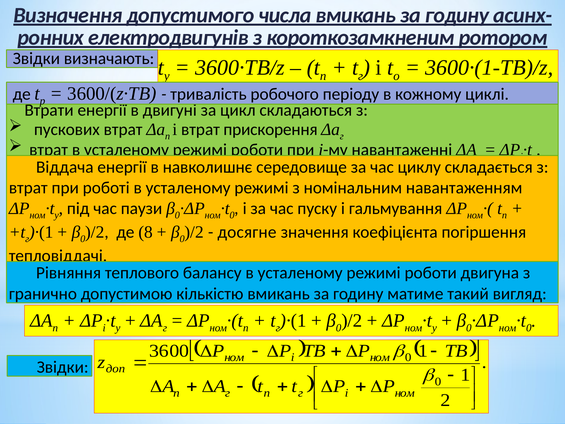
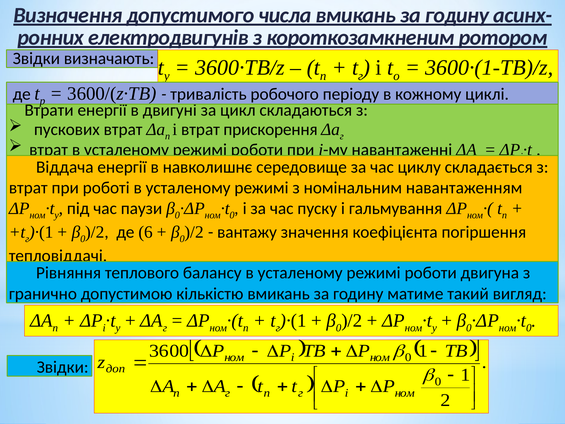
8: 8 -> 6
досягне: досягне -> вантажу
